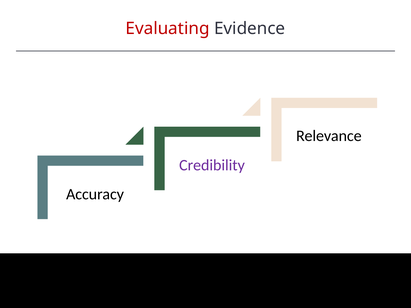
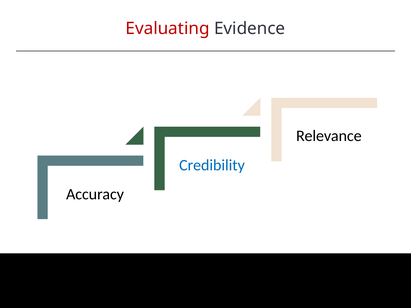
Credibility colour: purple -> blue
